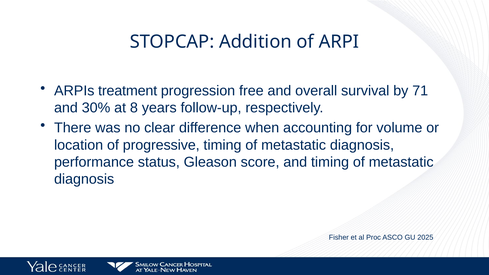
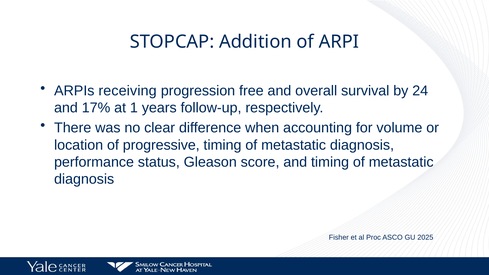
treatment: treatment -> receiving
71: 71 -> 24
30%: 30% -> 17%
8: 8 -> 1
